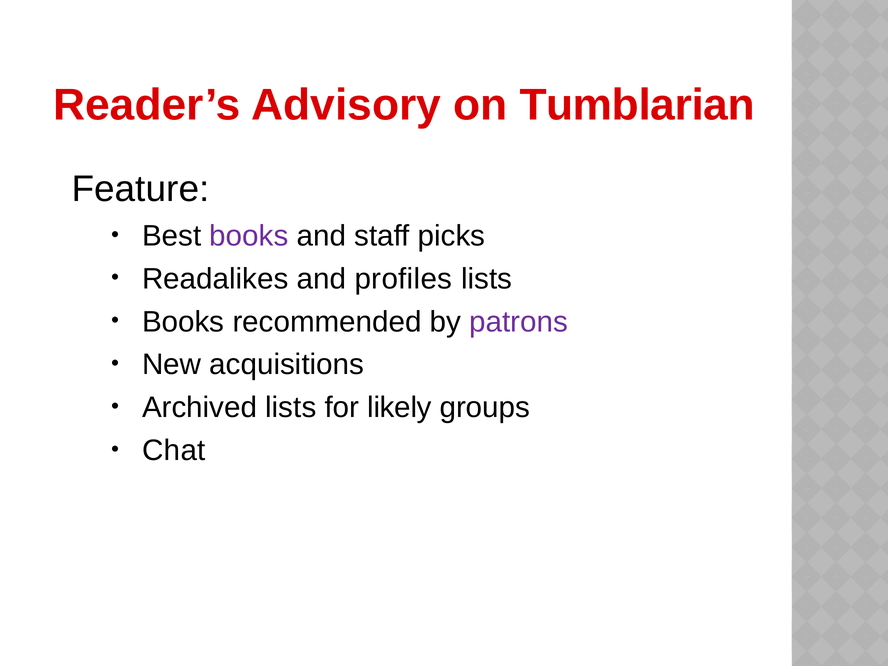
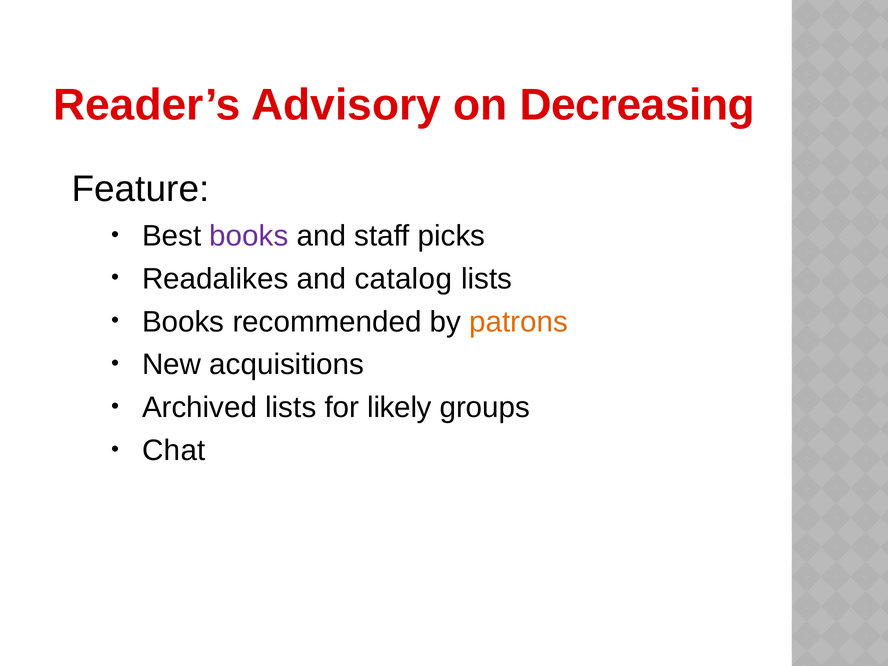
Tumblarian: Tumblarian -> Decreasing
profiles: profiles -> catalog
patrons colour: purple -> orange
